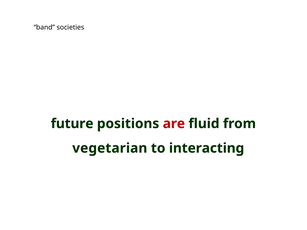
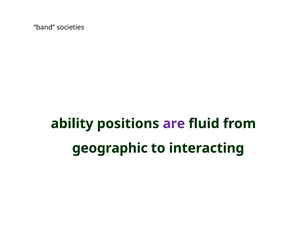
future: future -> ability
are colour: red -> purple
vegetarian: vegetarian -> geographic
